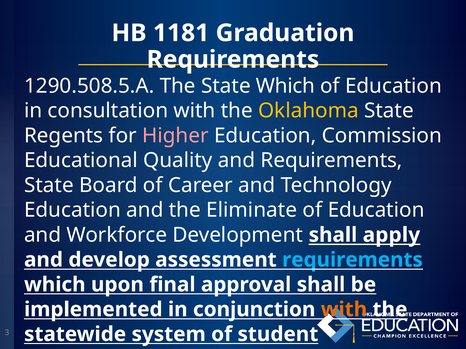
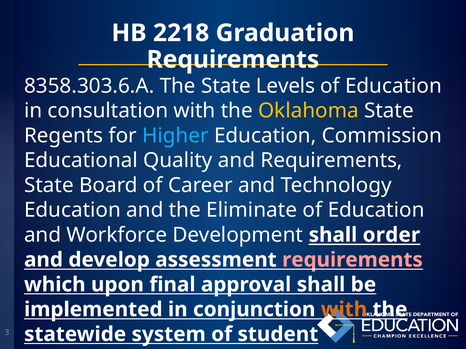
1181: 1181 -> 2218
1290.508.5.A: 1290.508.5.A -> 8358.303.6.A
State Which: Which -> Levels
Higher colour: pink -> light blue
apply: apply -> order
requirements at (352, 260) colour: light blue -> pink
